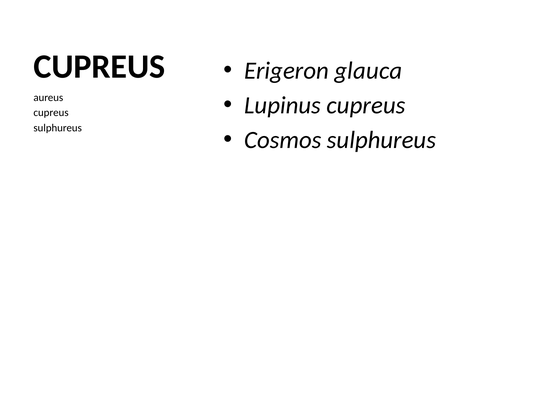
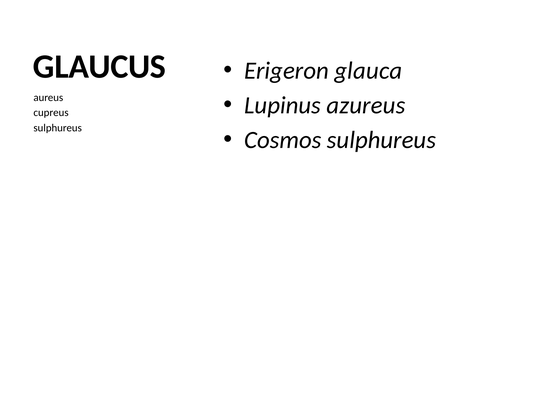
CUPREUS at (99, 67): CUPREUS -> GLAUCUS
Lupinus cupreus: cupreus -> azureus
